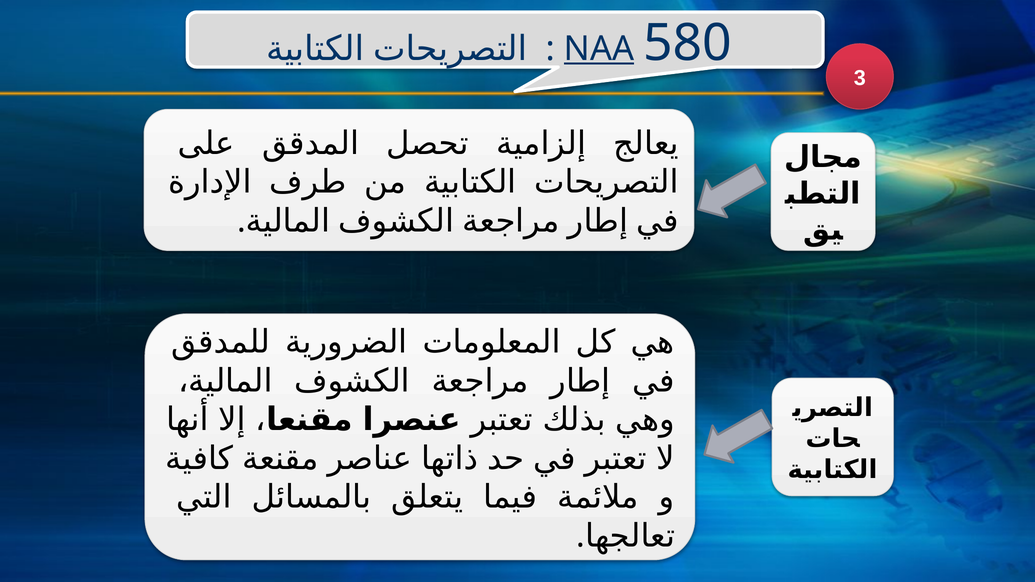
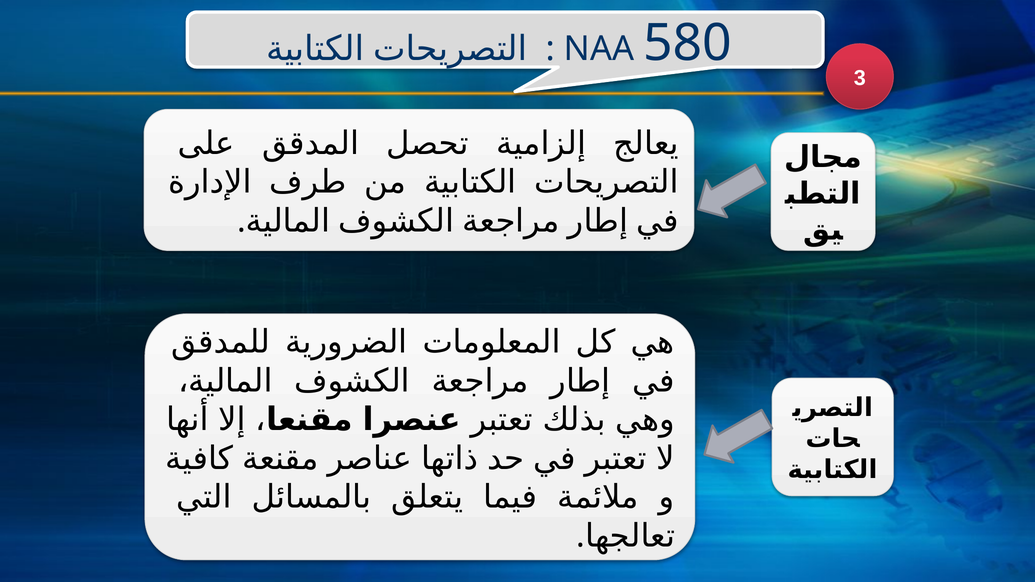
NAA underline: present -> none
